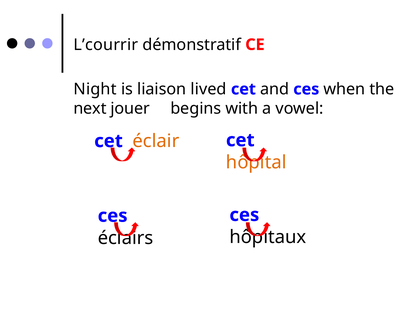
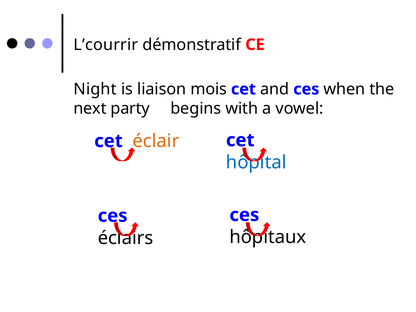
lived: lived -> mois
jouer: jouer -> party
hôpital colour: orange -> blue
